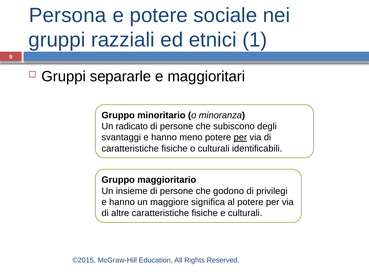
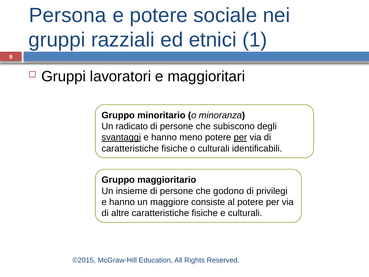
separarle: separarle -> lavoratori
svantaggi underline: none -> present
significa: significa -> consiste
